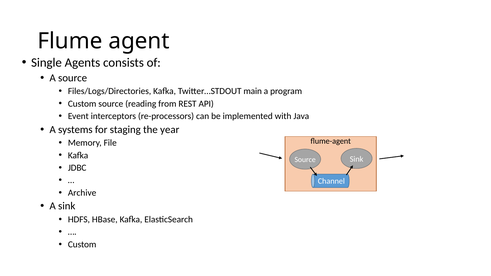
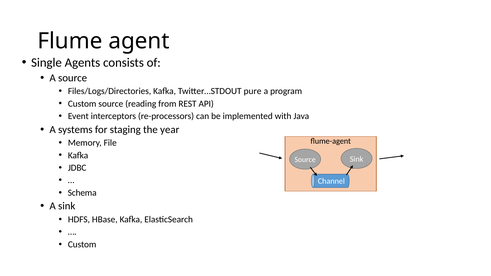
main: main -> pure
Archive: Archive -> Schema
